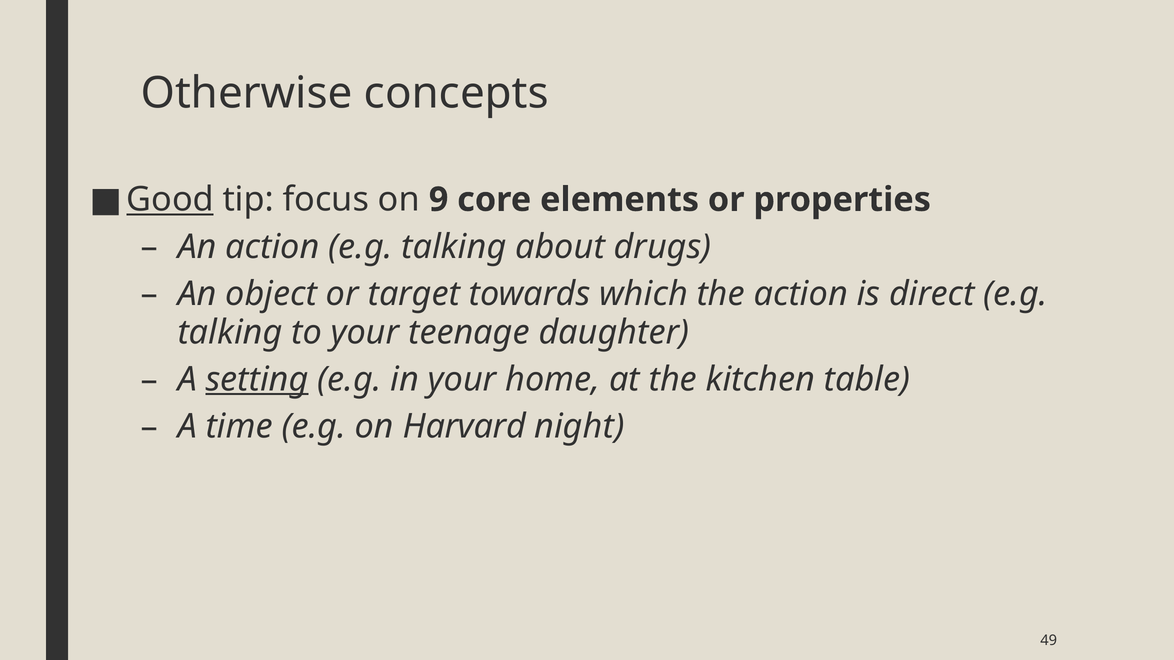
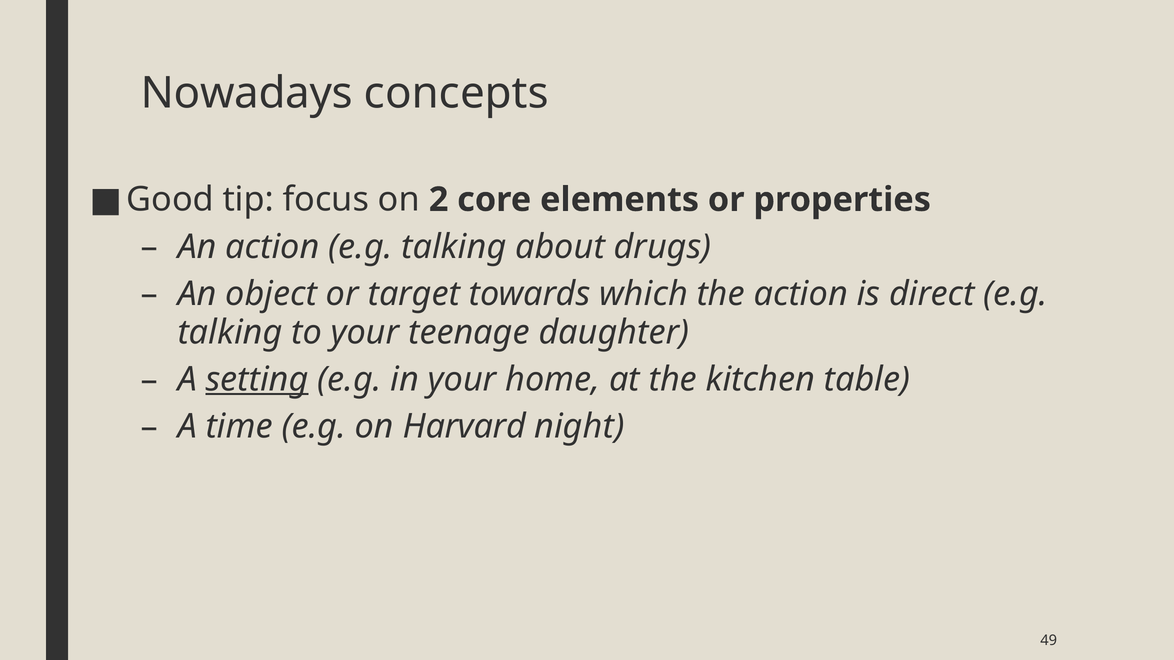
Otherwise: Otherwise -> Nowadays
Good underline: present -> none
9: 9 -> 2
